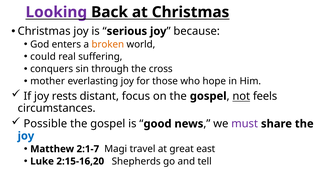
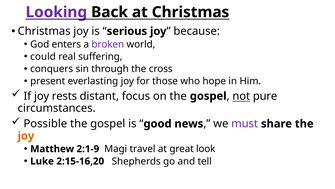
broken colour: orange -> purple
mother: mother -> present
feels: feels -> pure
joy at (26, 135) colour: blue -> orange
2:1-7: 2:1-7 -> 2:1-9
east: east -> look
